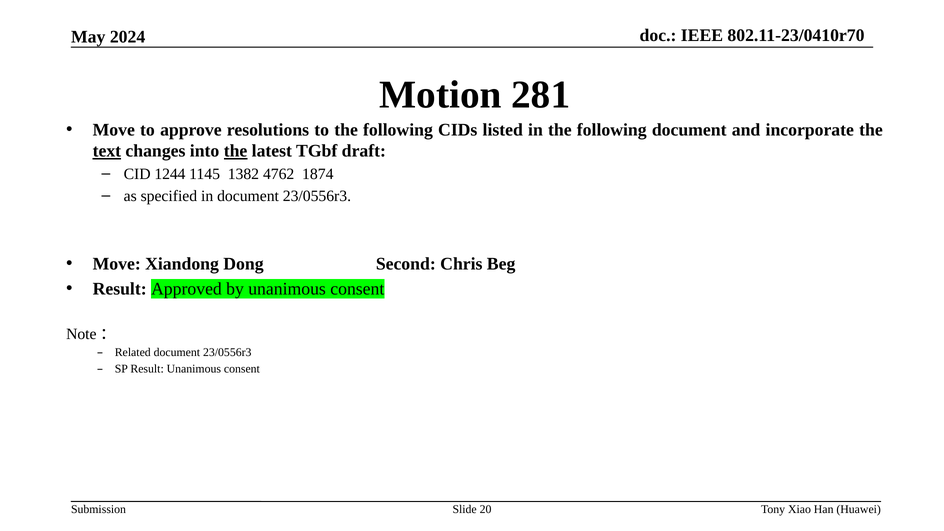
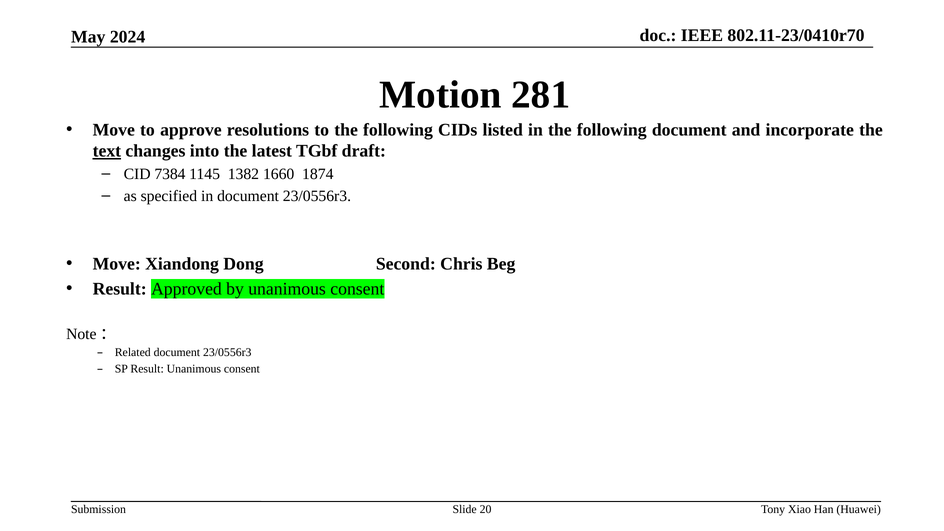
the at (236, 151) underline: present -> none
1244: 1244 -> 7384
4762: 4762 -> 1660
